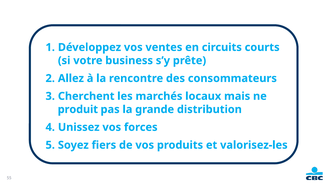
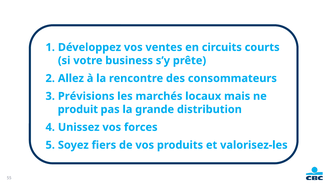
Cherchent: Cherchent -> Prévisions
